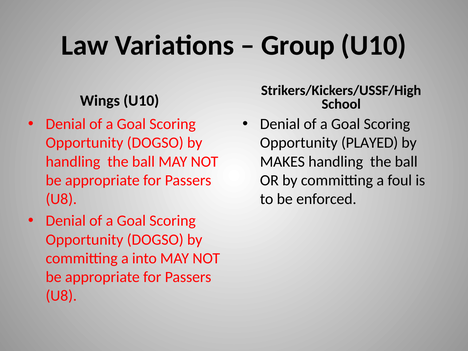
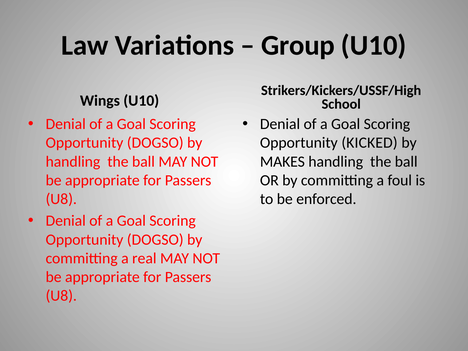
PLAYED: PLAYED -> KICKED
into: into -> real
